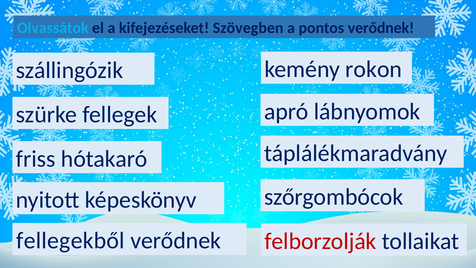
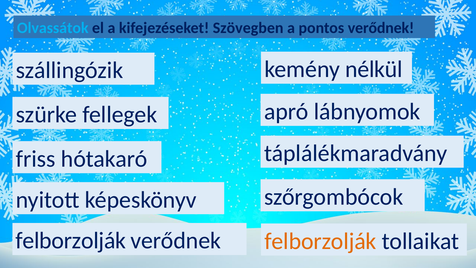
rokon: rokon -> nélkül
fellegekből at (71, 240): fellegekből -> felborzolják
felborzolják at (320, 241) colour: red -> orange
